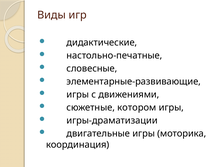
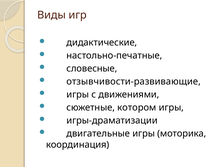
элементарные-развивающие: элементарные-развивающие -> отзывчивости-развивающие
